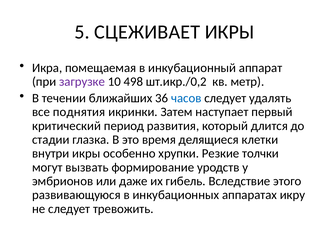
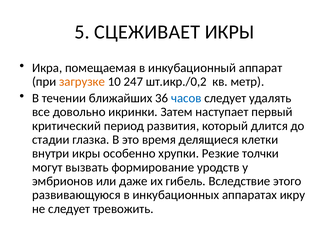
загрузке colour: purple -> orange
498: 498 -> 247
поднятия: поднятия -> довольно
